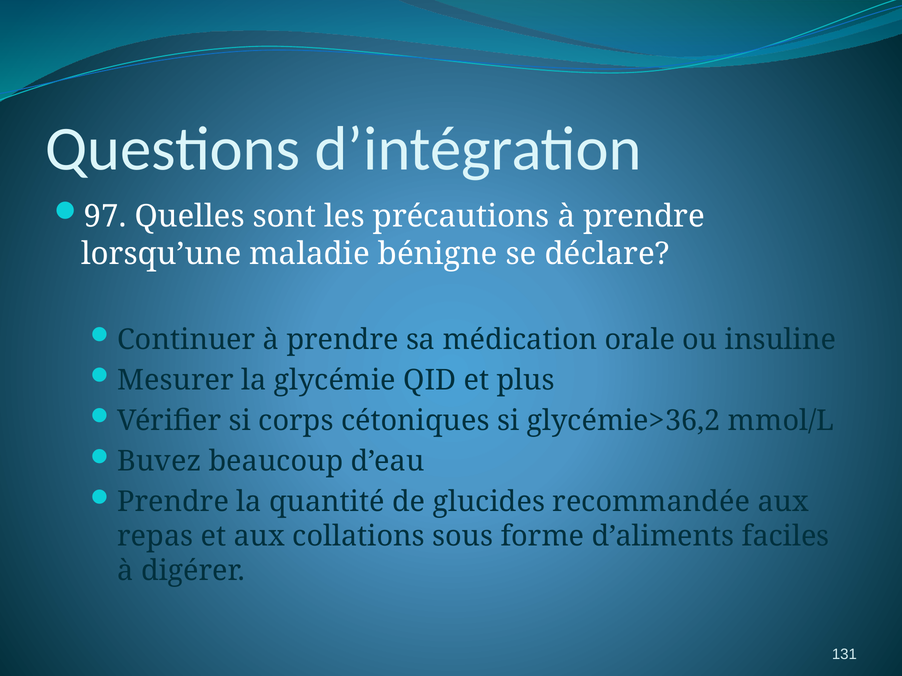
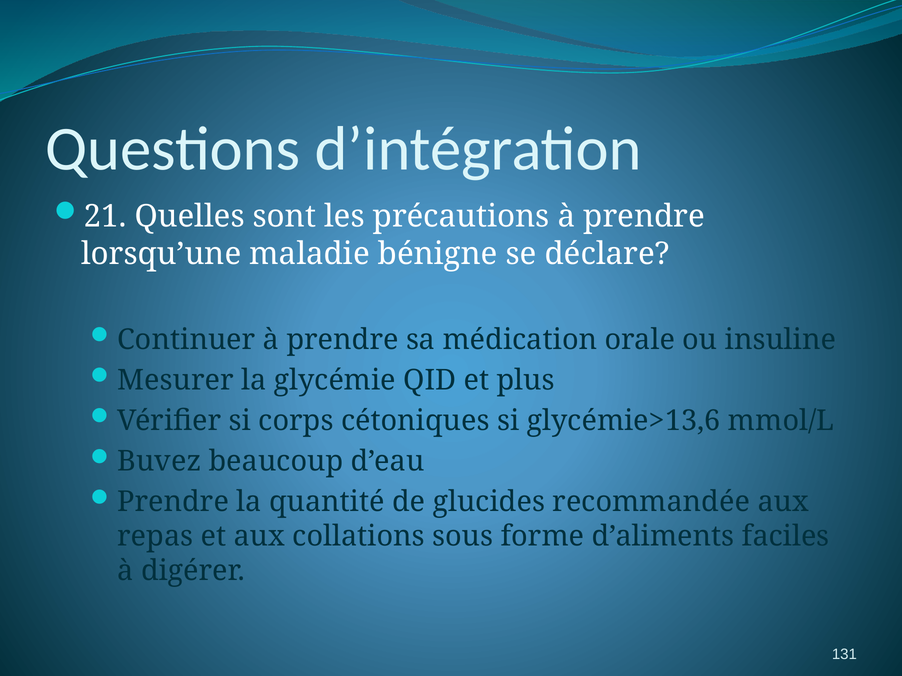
97: 97 -> 21
glycémie>36,2: glycémie>36,2 -> glycémie>13,6
